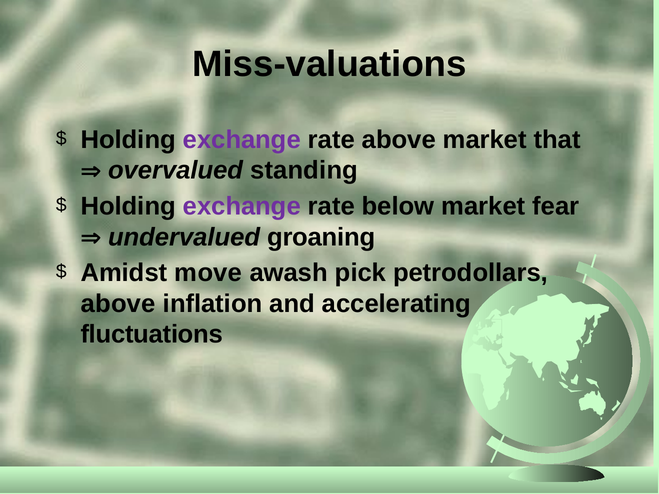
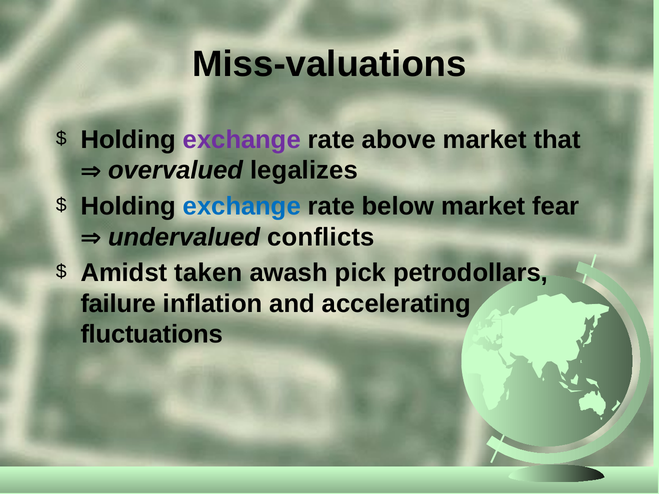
standing: standing -> legalizes
exchange at (242, 206) colour: purple -> blue
groaning: groaning -> conflicts
move: move -> taken
above at (118, 304): above -> failure
